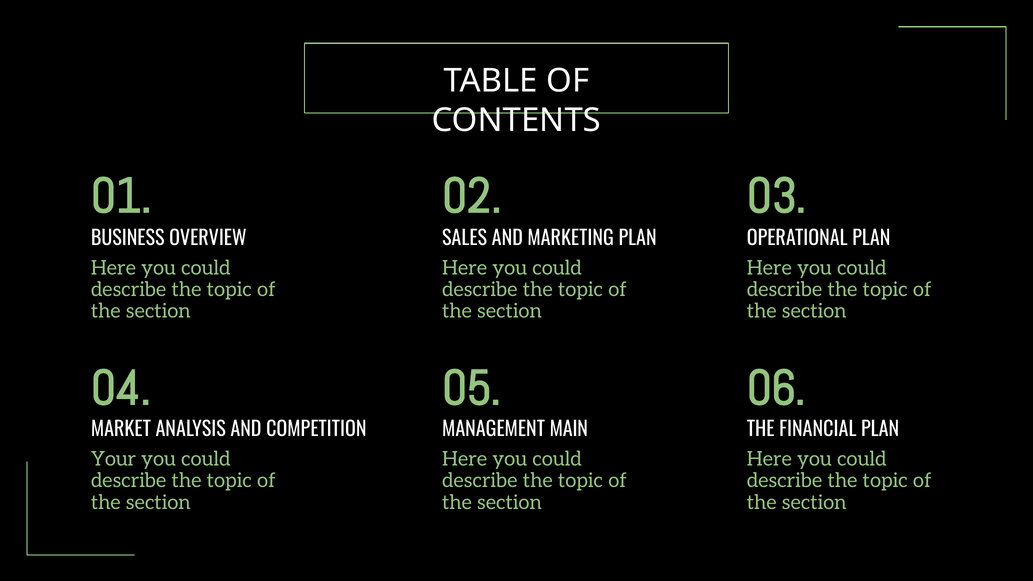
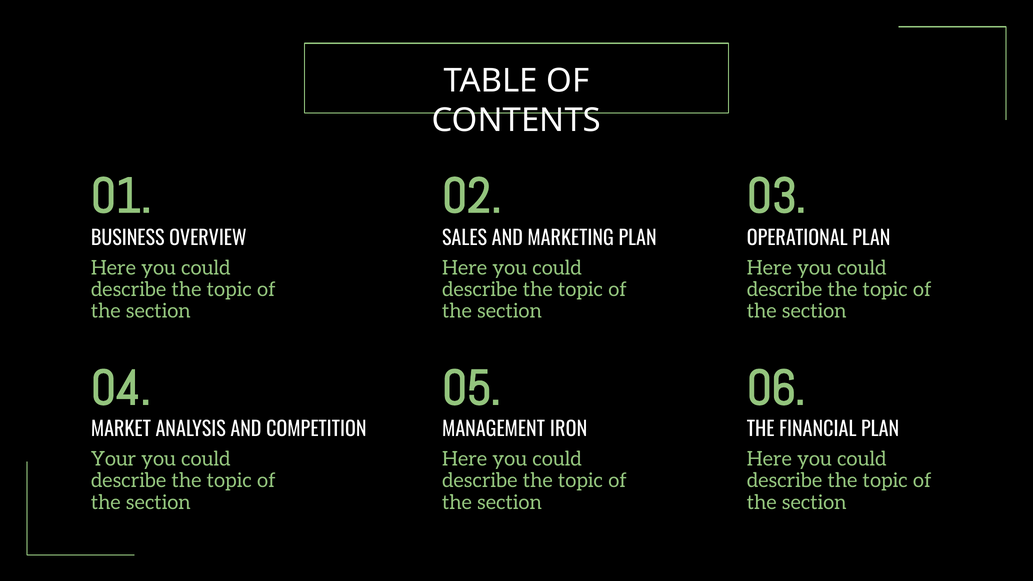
MAIN: MAIN -> IRON
